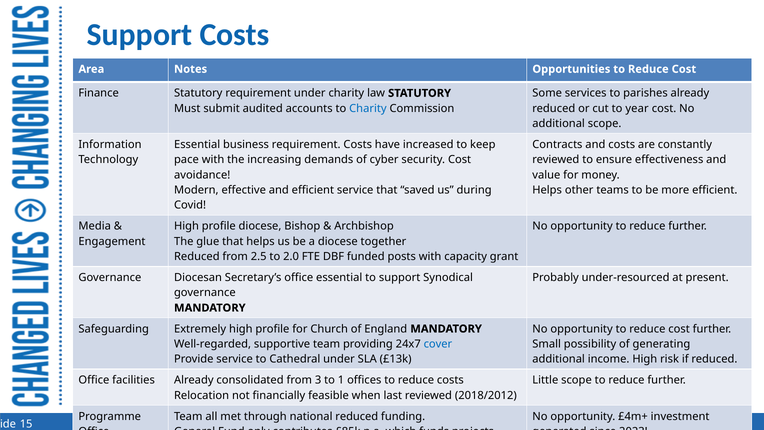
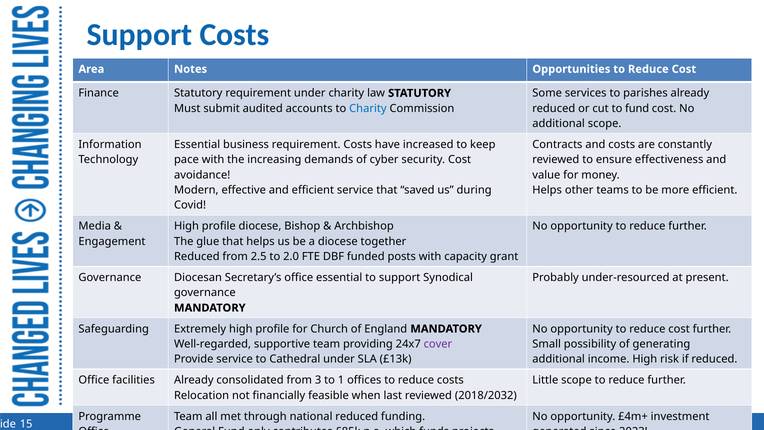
to year: year -> fund
cover colour: blue -> purple
2018/2012: 2018/2012 -> 2018/2032
